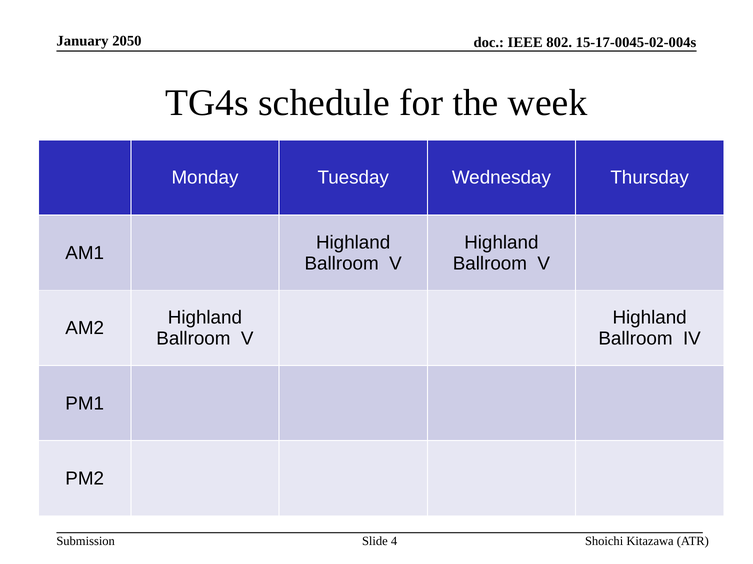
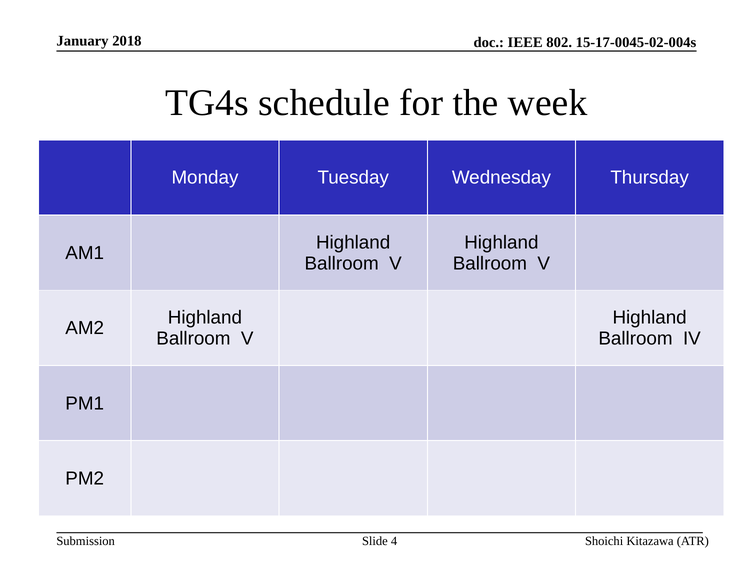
2050: 2050 -> 2018
